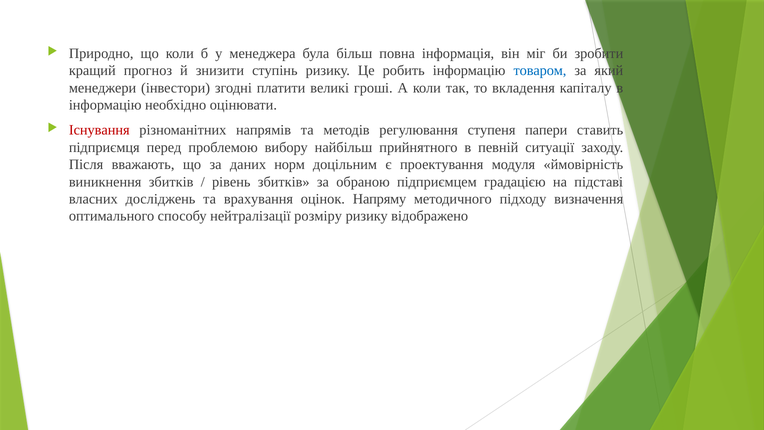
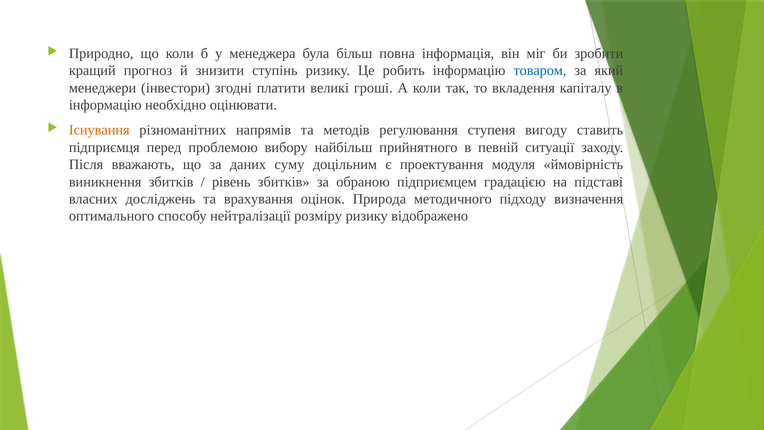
Існування colour: red -> orange
папери: папери -> вигоду
норм: норм -> суму
Напряму: Напряму -> Природа
